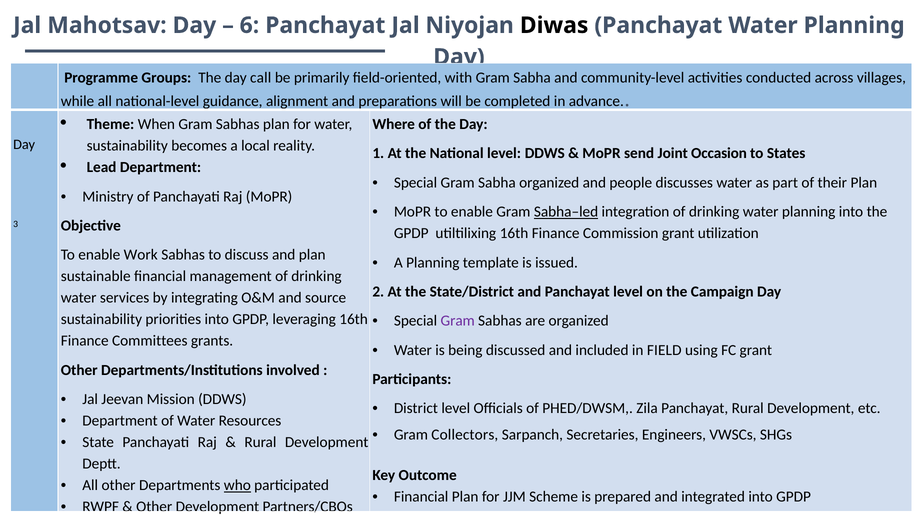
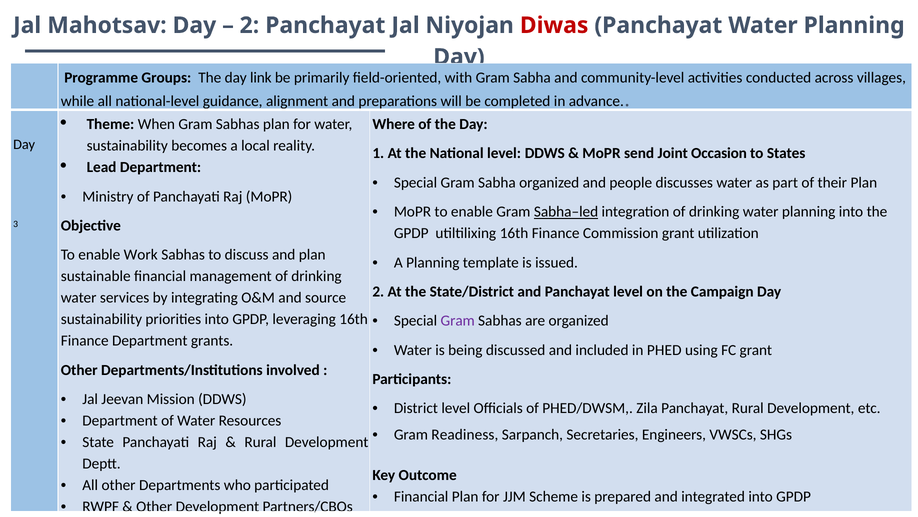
6 at (249, 25): 6 -> 2
Diwas colour: black -> red
call: call -> link
Finance Committees: Committees -> Department
FIELD: FIELD -> PHED
Collectors: Collectors -> Readiness
who underline: present -> none
